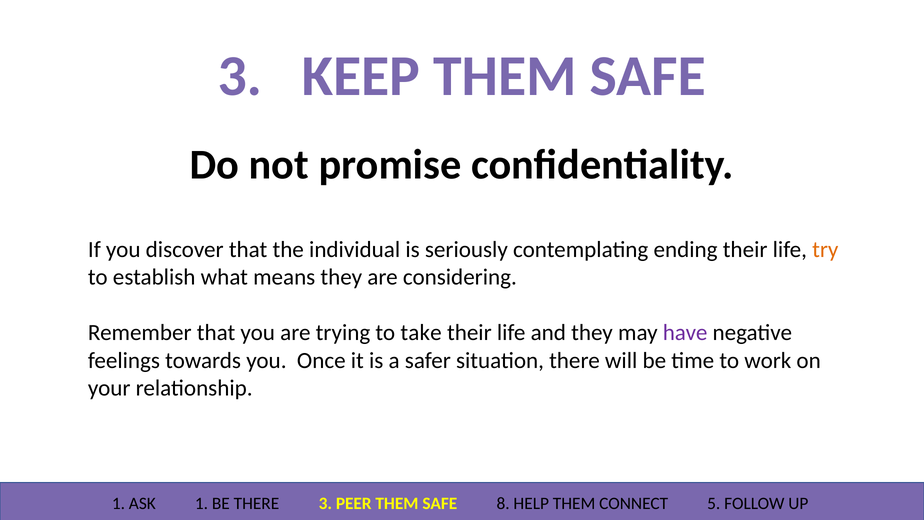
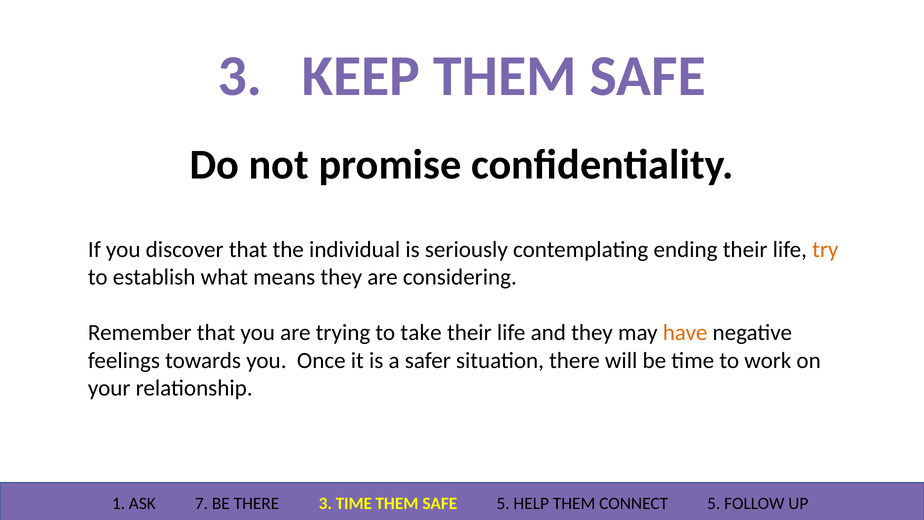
have colour: purple -> orange
ASK 1: 1 -> 7
3 PEER: PEER -> TIME
SAFE 8: 8 -> 5
